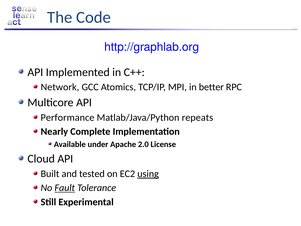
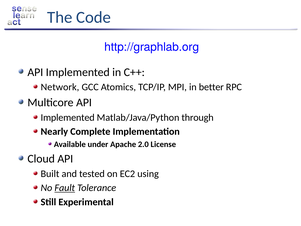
Performance at (68, 117): Performance -> Implemented
repeats: repeats -> through
using underline: present -> none
